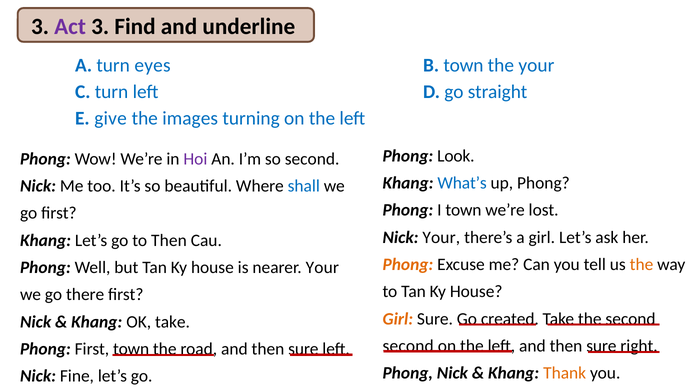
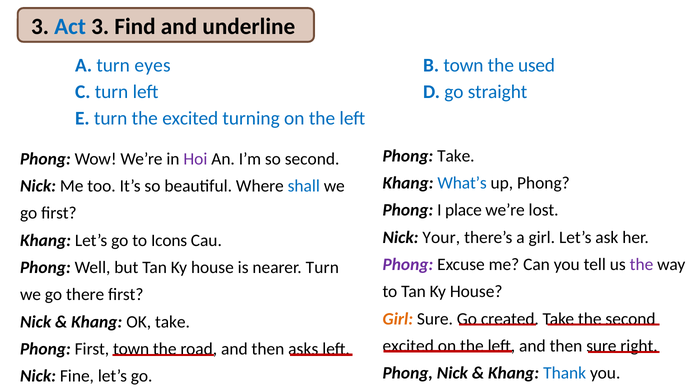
Act colour: purple -> blue
the your: your -> used
E give: give -> turn
the images: images -> excited
Phong Look: Look -> Take
I town: town -> place
to Then: Then -> Icons
Phong at (408, 264) colour: orange -> purple
the at (642, 264) colour: orange -> purple
nearer Your: Your -> Turn
second at (408, 346): second -> excited
road and then sure: sure -> asks
Thank colour: orange -> blue
